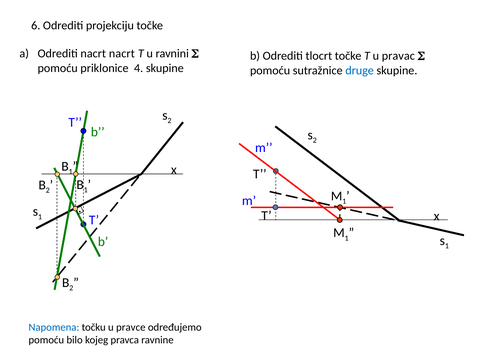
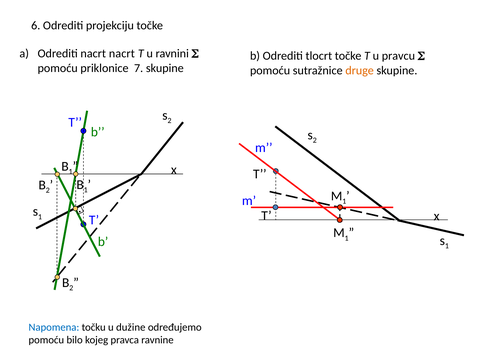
pravac: pravac -> pravcu
4: 4 -> 7
druge colour: blue -> orange
pravce: pravce -> dužine
